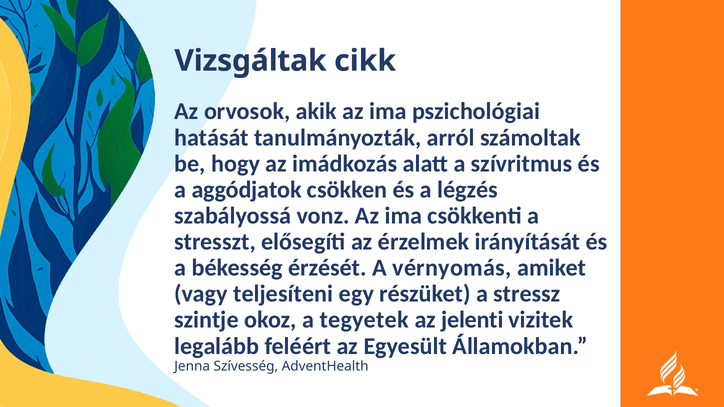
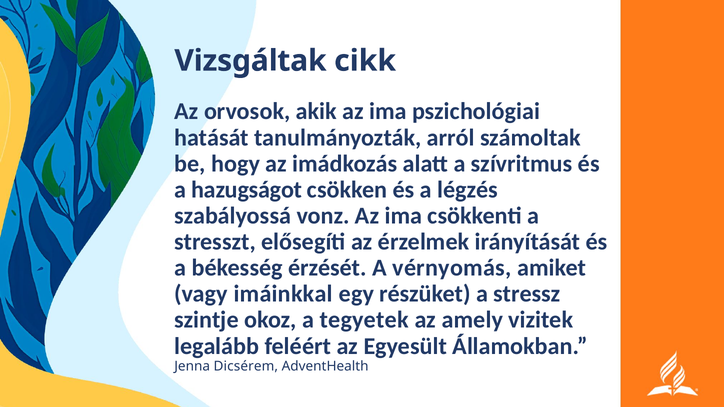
aggódjatok: aggódjatok -> hazugságot
teljesíteni: teljesíteni -> imáinkkal
jelenti: jelenti -> amely
Szívesség: Szívesség -> Dicsérem
